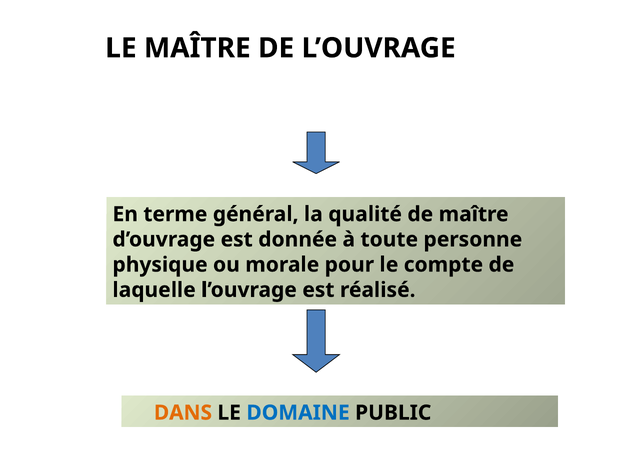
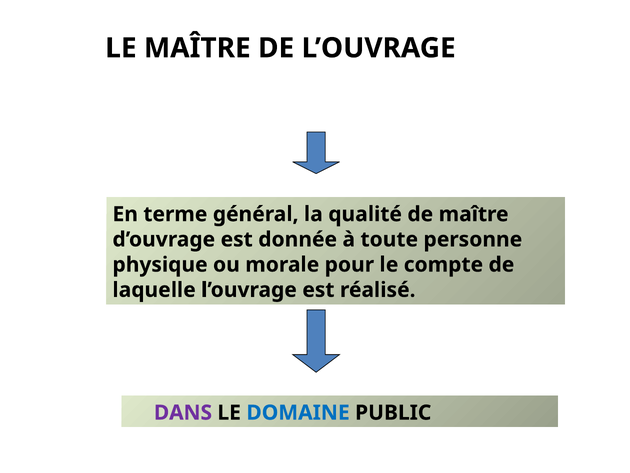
DANS colour: orange -> purple
